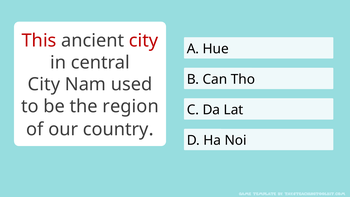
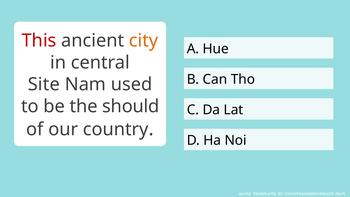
city at (144, 41) colour: red -> orange
City at (44, 84): City -> Site
region: region -> should
